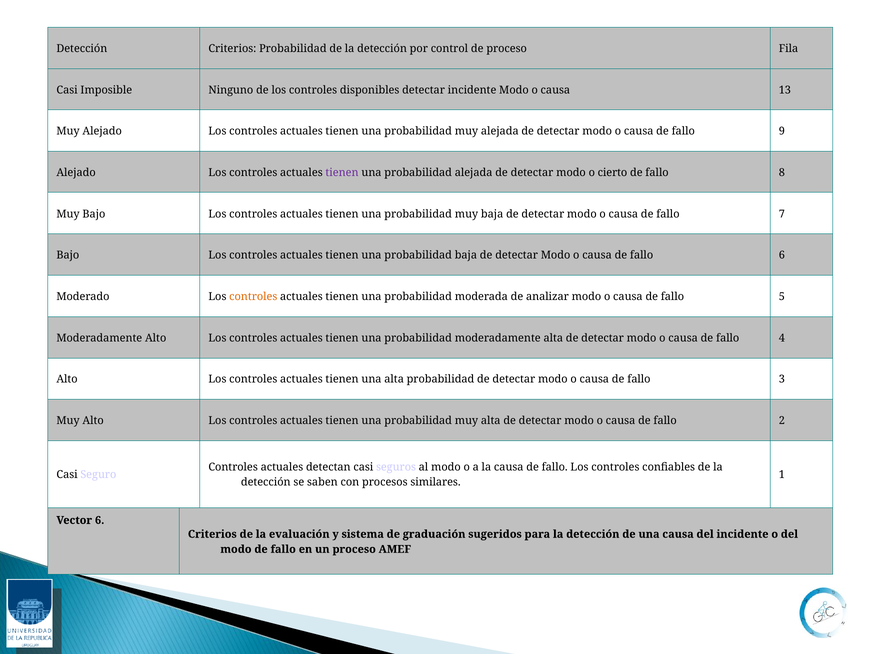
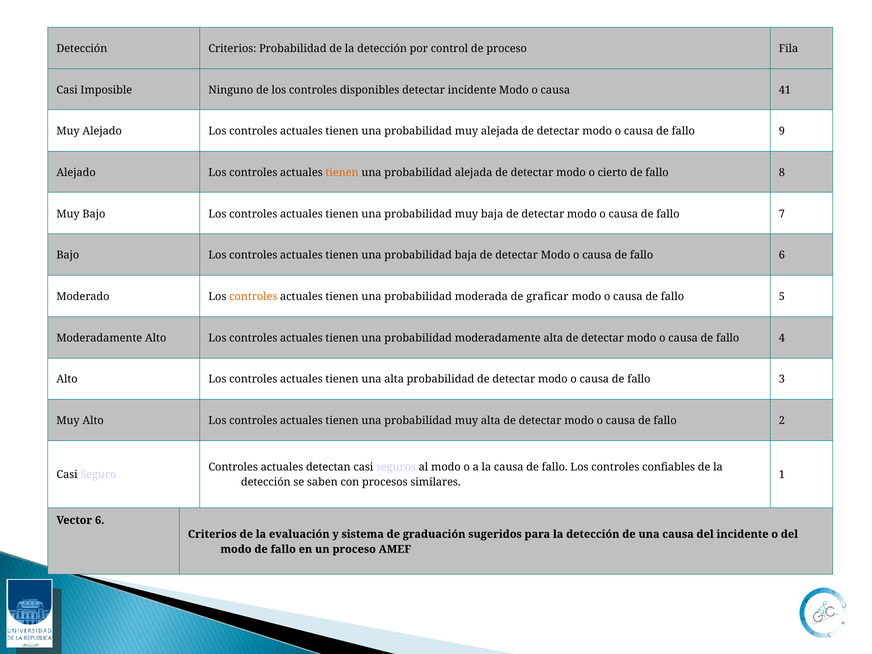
13: 13 -> 41
tienen at (342, 173) colour: purple -> orange
analizar: analizar -> graficar
